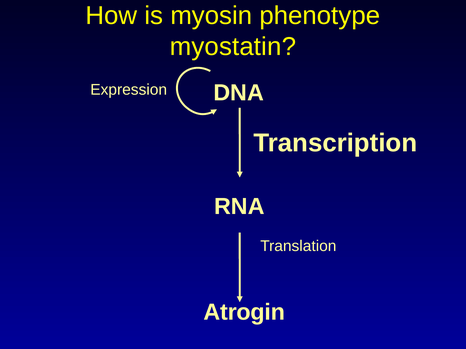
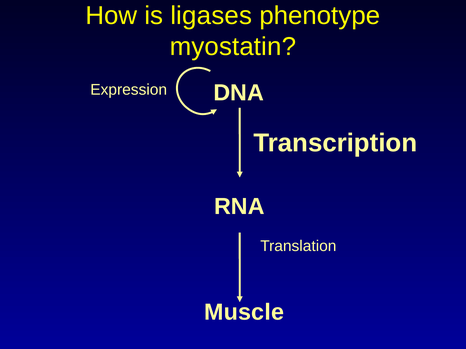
myosin: myosin -> ligases
Atrogin: Atrogin -> Muscle
